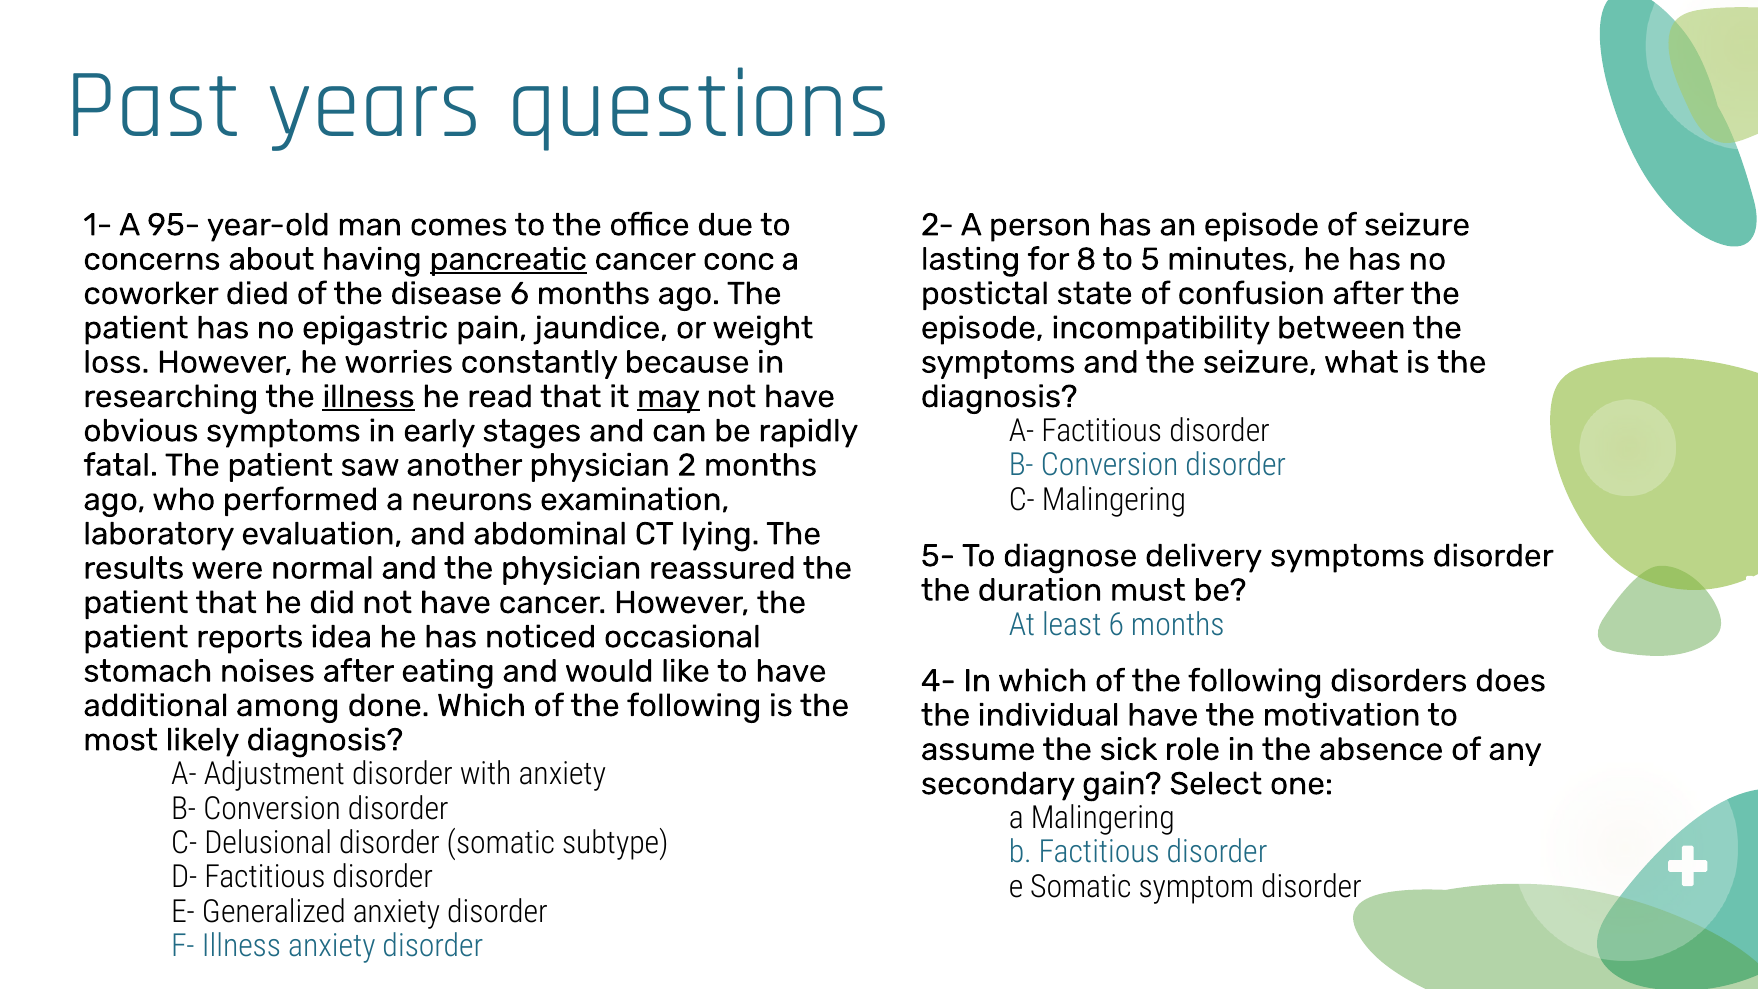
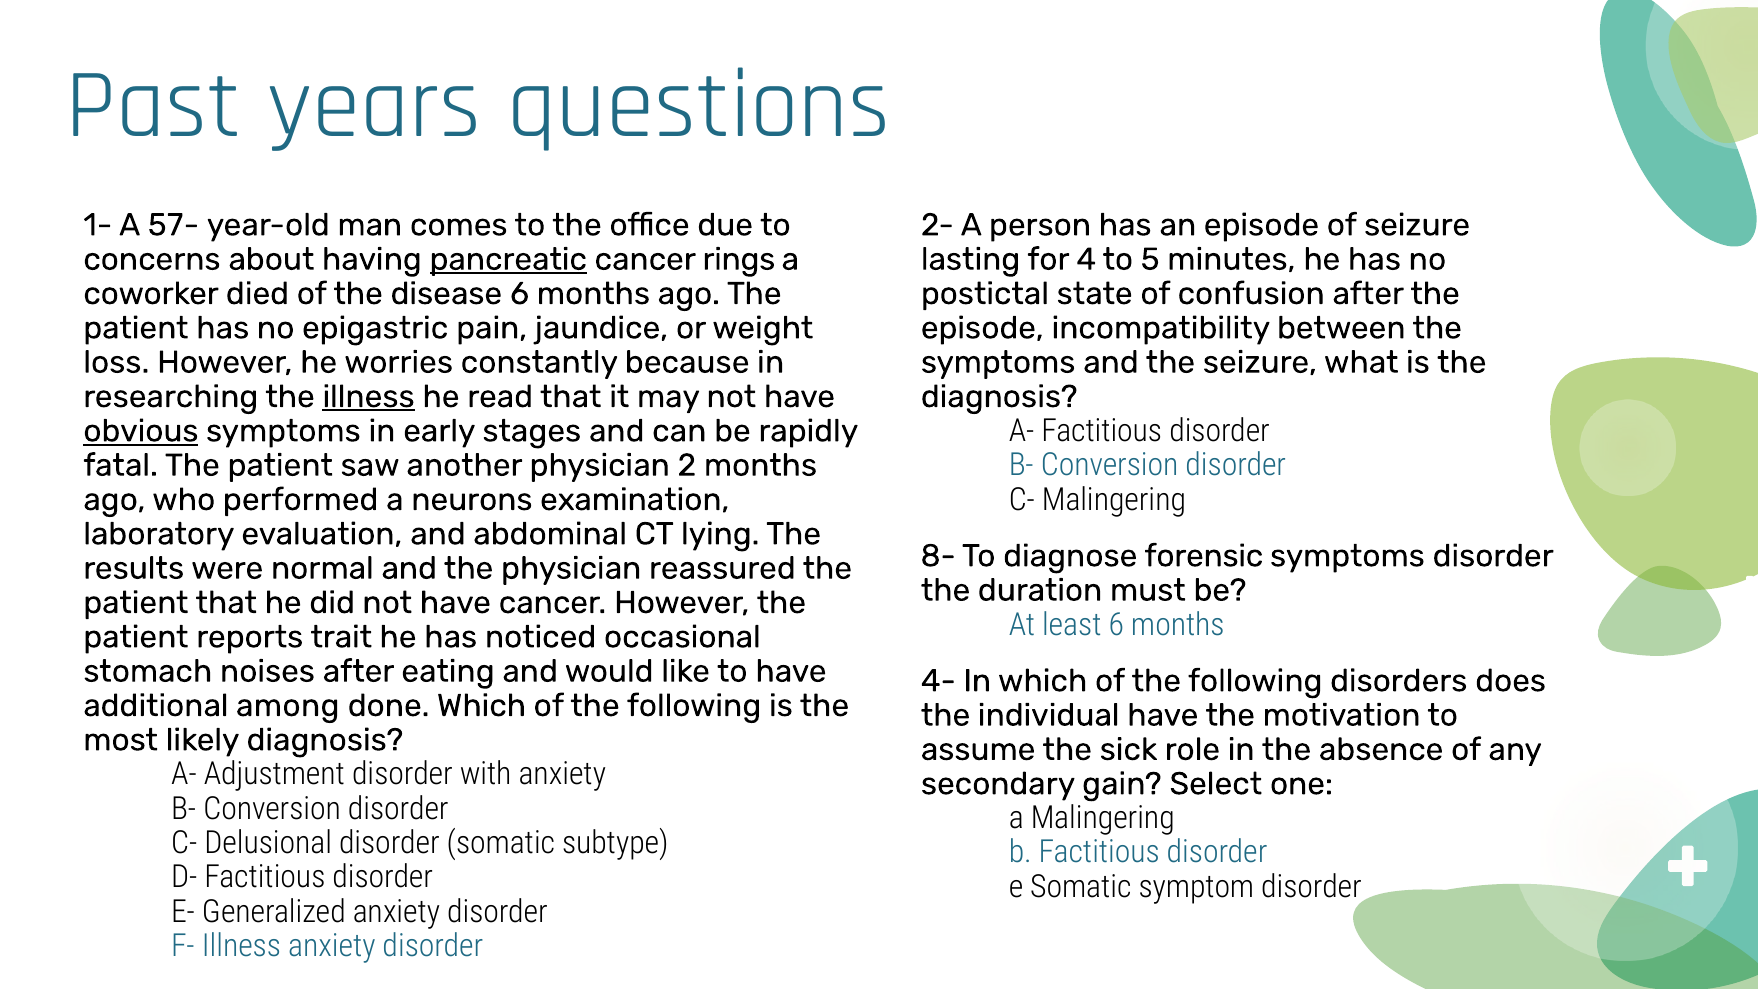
95-: 95- -> 57-
conc: conc -> rings
8: 8 -> 4
may underline: present -> none
obvious underline: none -> present
5-: 5- -> 8-
delivery: delivery -> forensic
idea: idea -> trait
